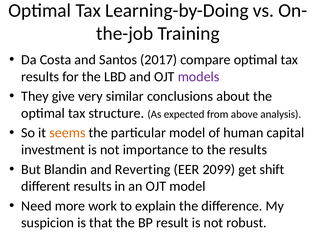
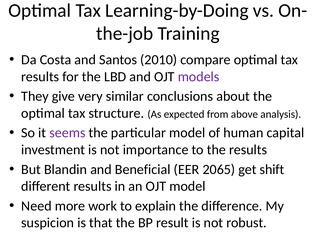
2017: 2017 -> 2010
seems colour: orange -> purple
Reverting: Reverting -> Beneficial
2099: 2099 -> 2065
